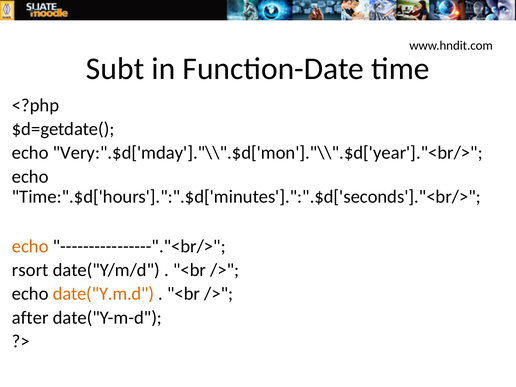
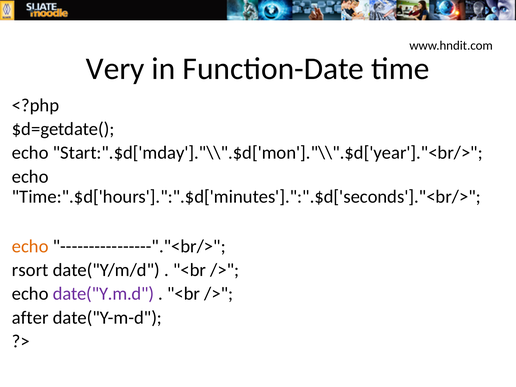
Subt: Subt -> Very
Very:".$d['mday']."\\".$d['mon']."\\".$d['year']."<br/>: Very:".$d['mday']."\\".$d['mon']."\\".$d['year']."<br/> -> Start:".$d['mday']."\\".$d['mon']."\\".$d['year']."<br/>
date("Y.m.d colour: orange -> purple
